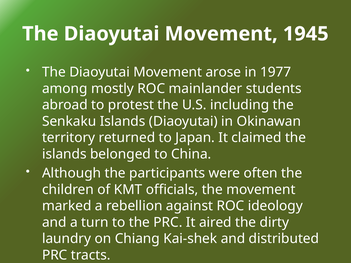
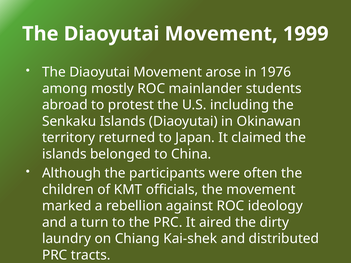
1945: 1945 -> 1999
1977: 1977 -> 1976
